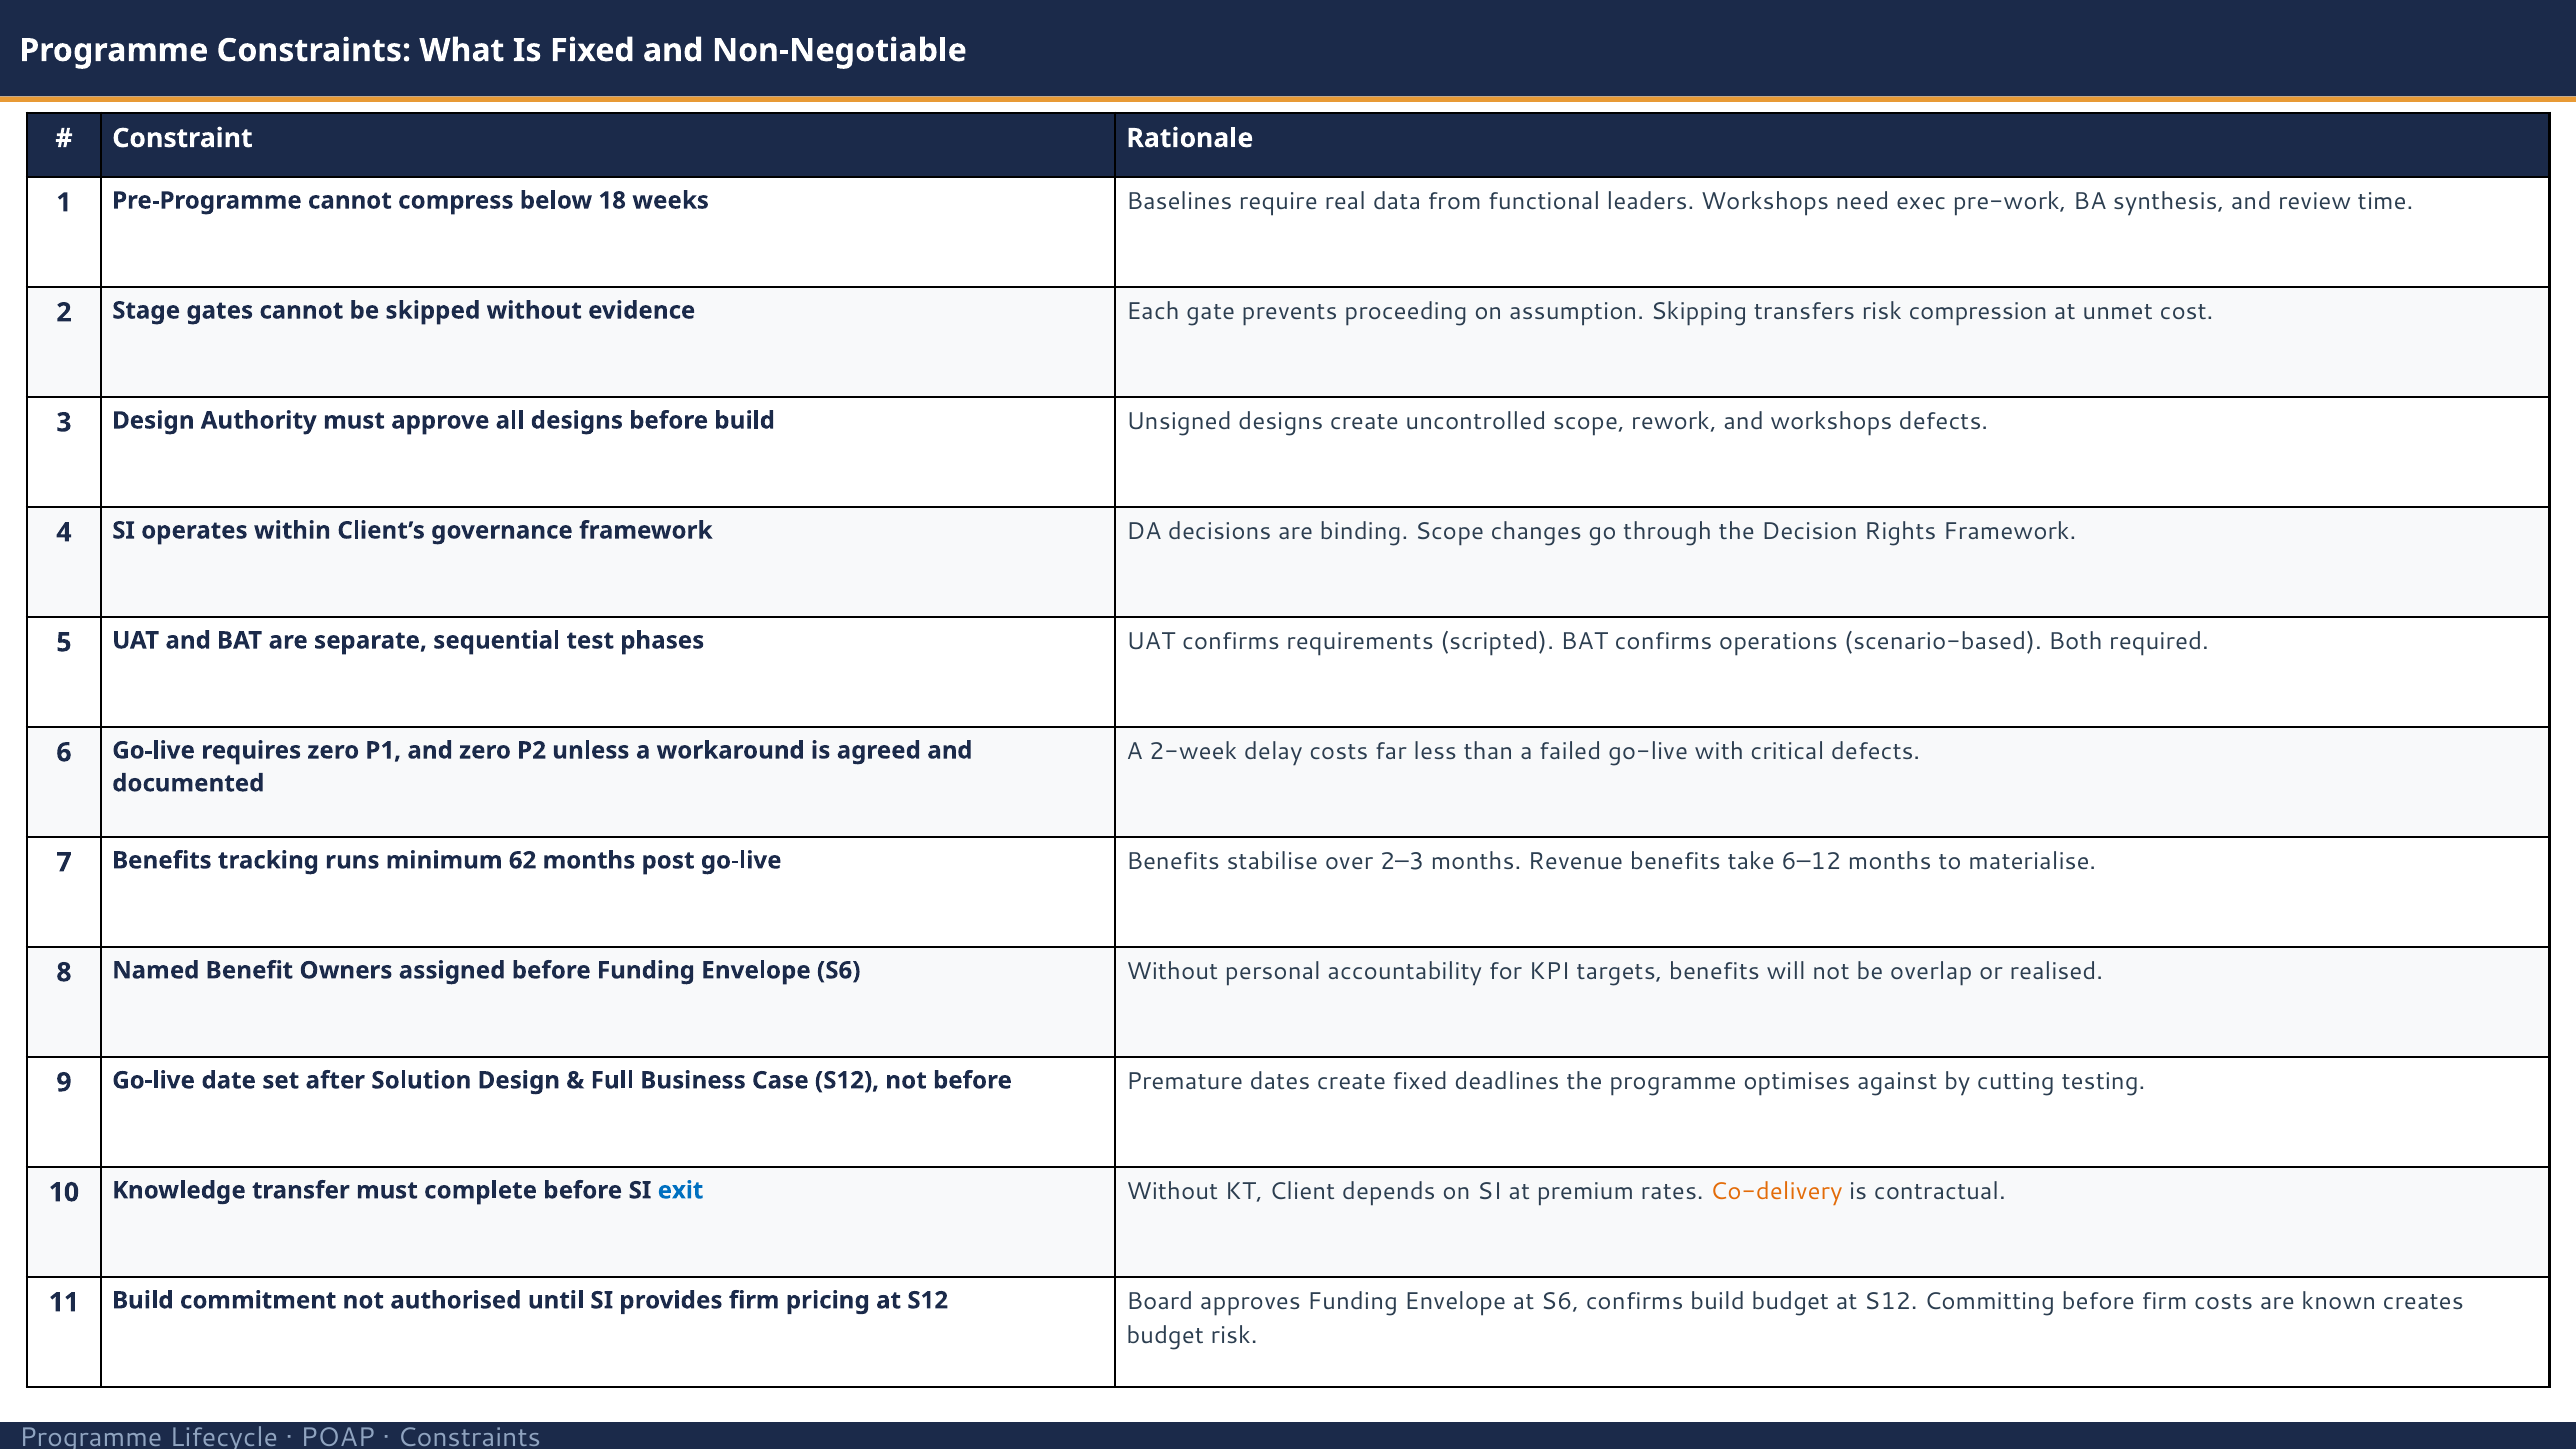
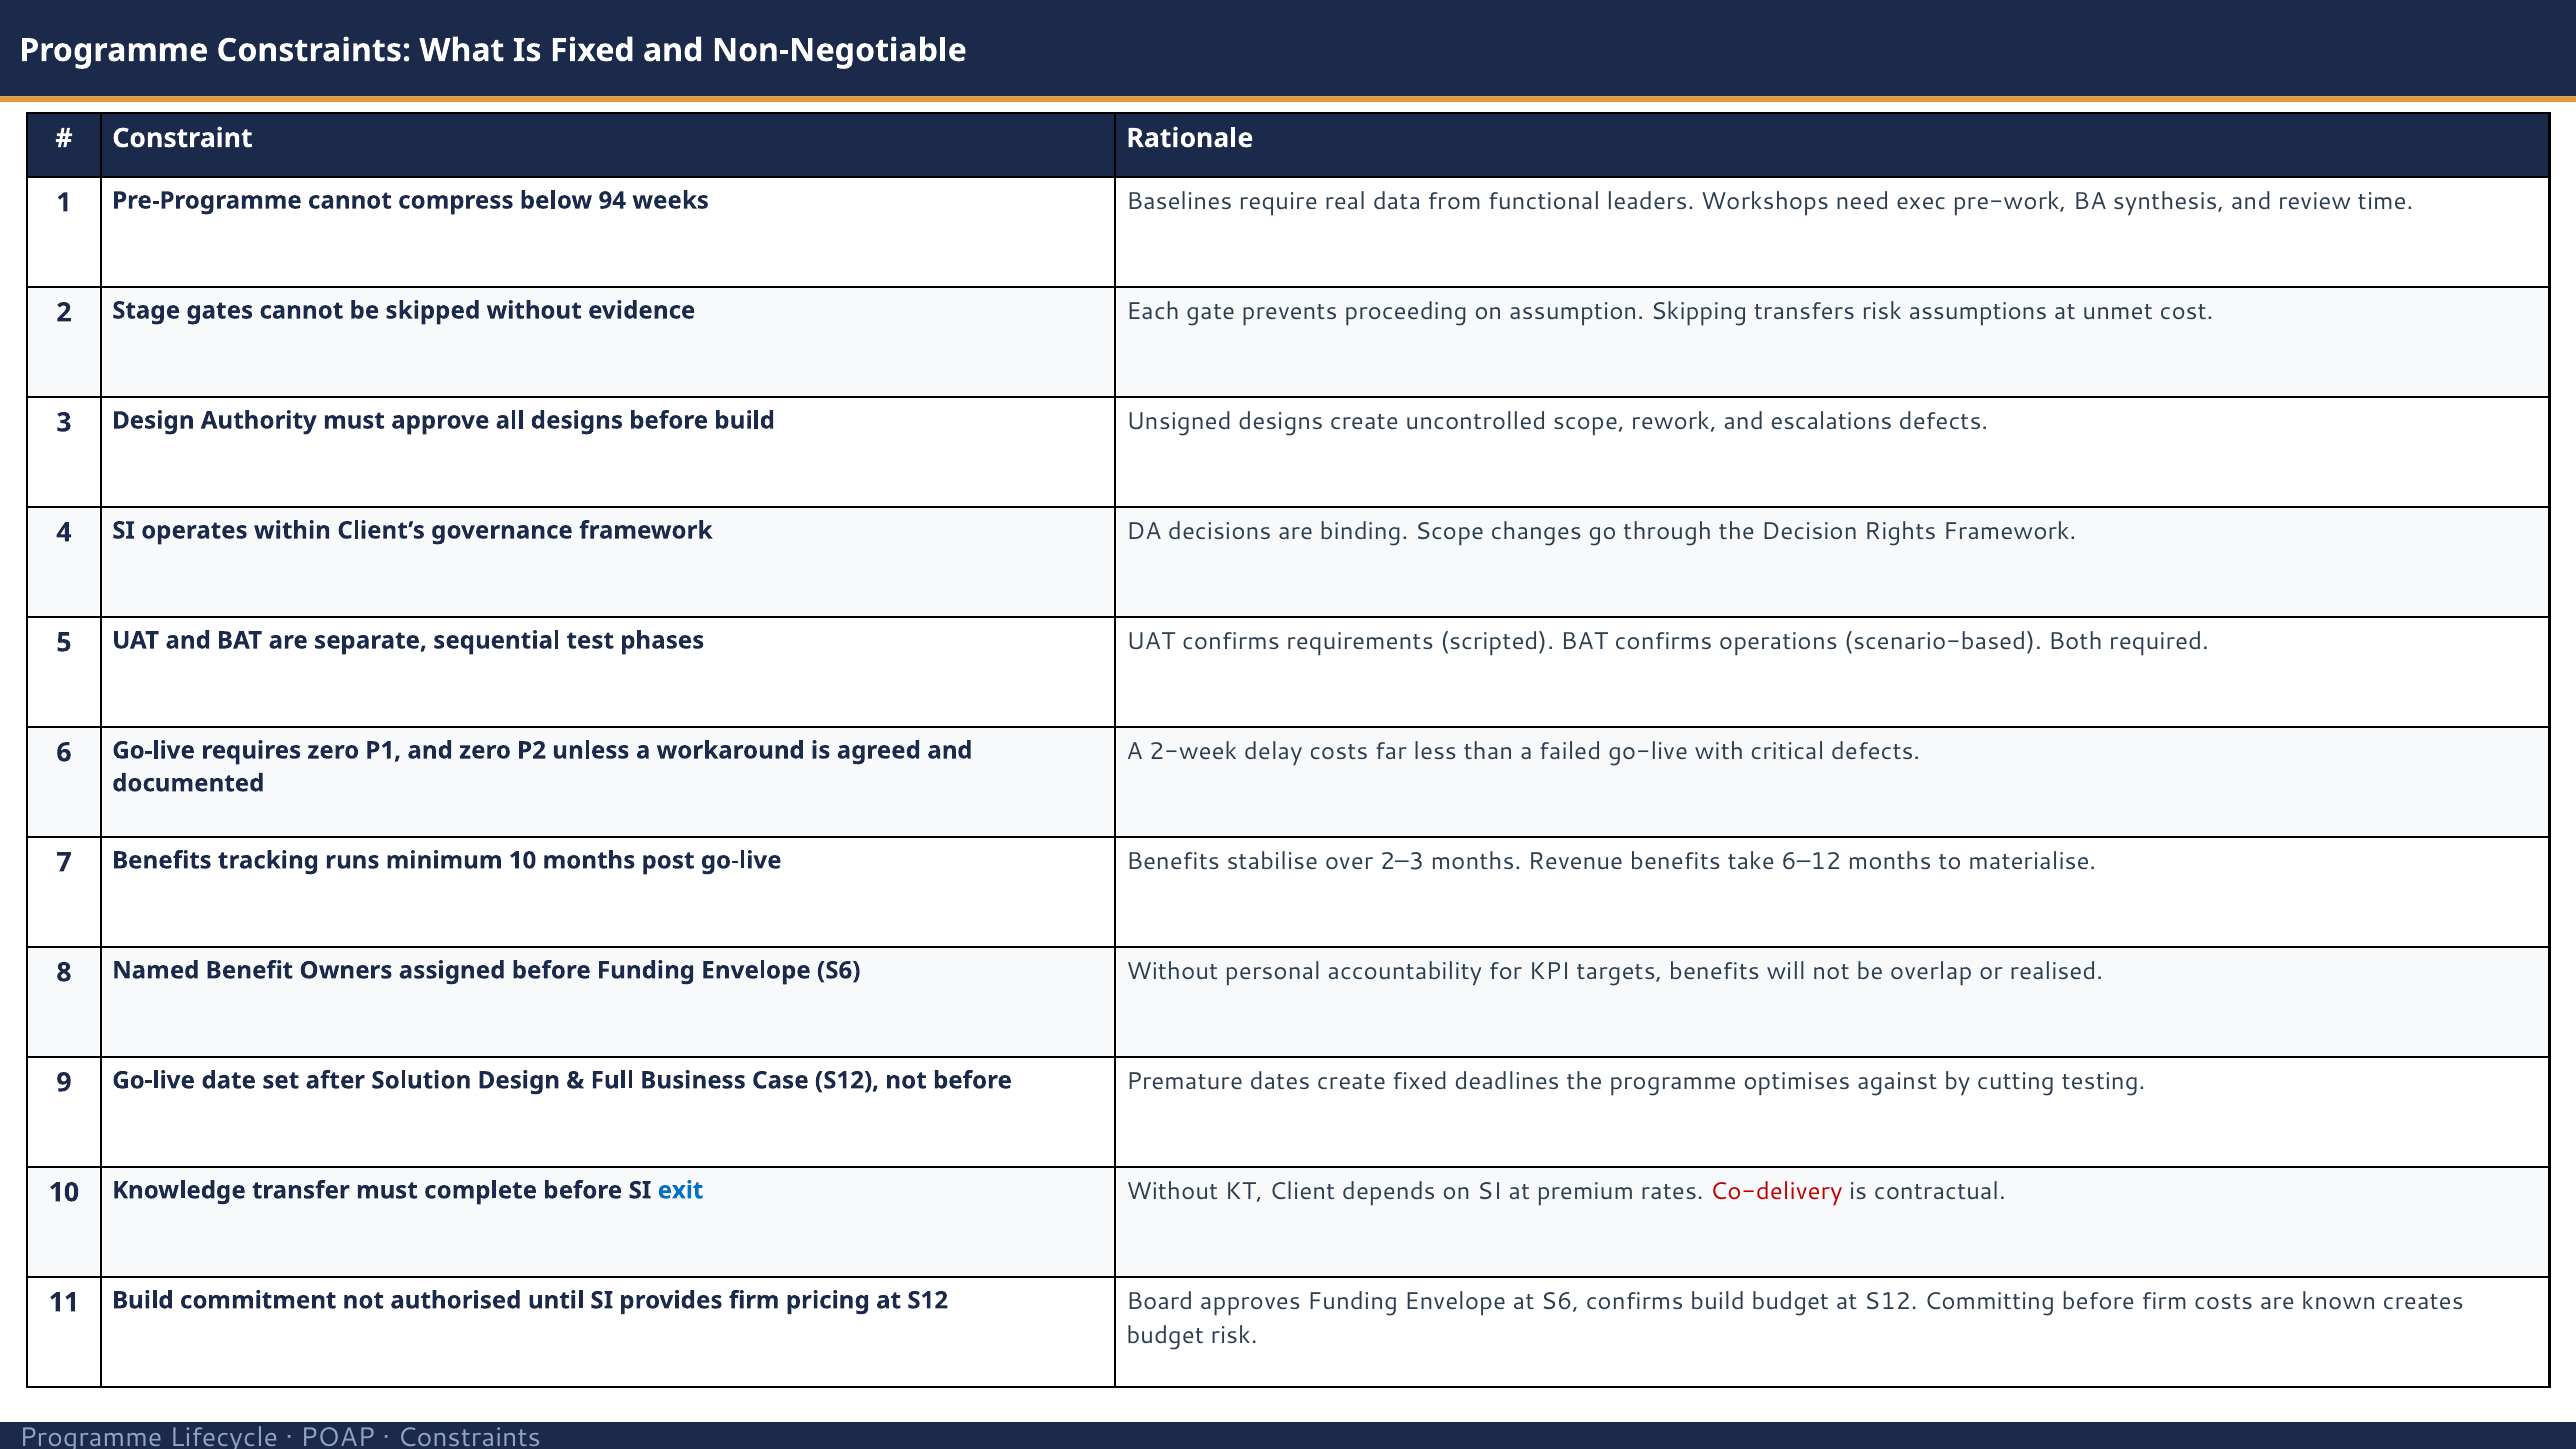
18: 18 -> 94
compression: compression -> assumptions
and workshops: workshops -> escalations
minimum 62: 62 -> 10
Co-delivery colour: orange -> red
